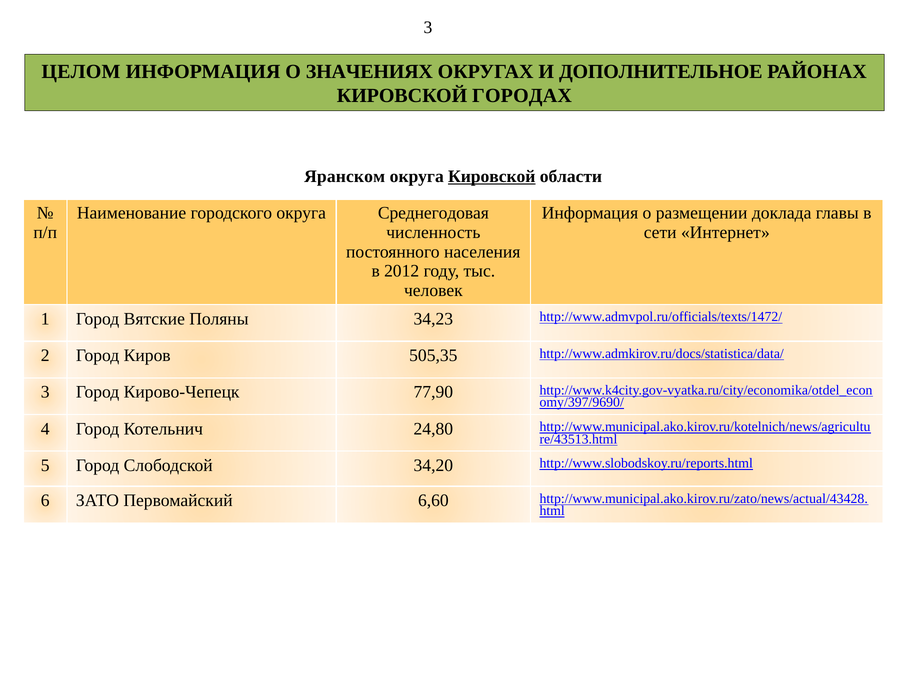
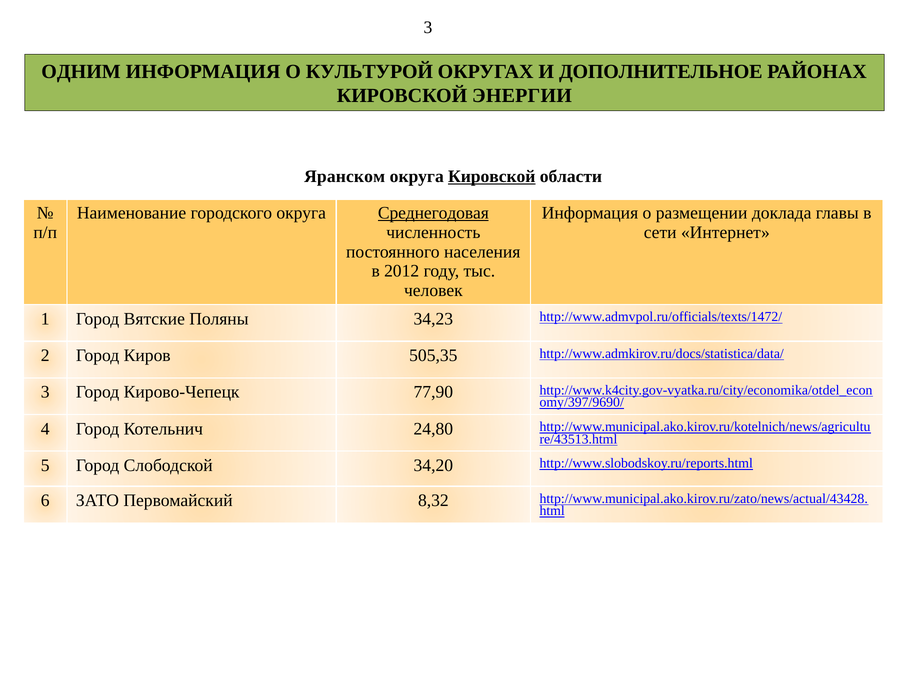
ЦЕЛОМ: ЦЕЛОМ -> ОДНИМ
ЗНАЧЕНИЯХ: ЗНАЧЕНИЯХ -> КУЛЬТУРОЙ
ГОРОДАХ: ГОРОДАХ -> ЭНЕРГИИ
Среднегодовая underline: none -> present
6,60: 6,60 -> 8,32
